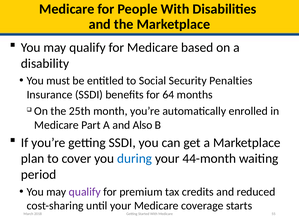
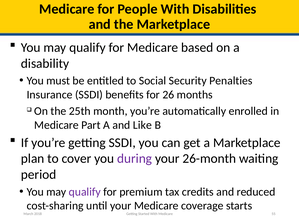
64: 64 -> 26
Also: Also -> Like
during colour: blue -> purple
44-month: 44-month -> 26-month
